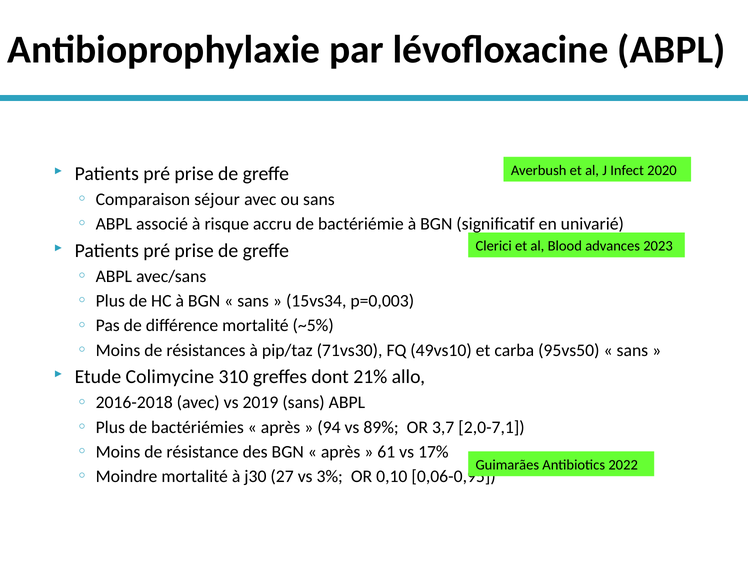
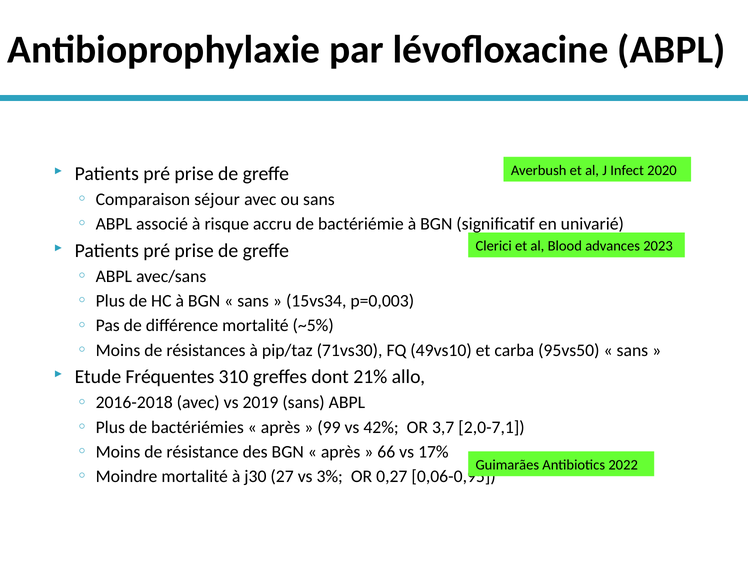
Colimycine: Colimycine -> Fréquentes
94: 94 -> 99
89%: 89% -> 42%
61: 61 -> 66
0,10: 0,10 -> 0,27
